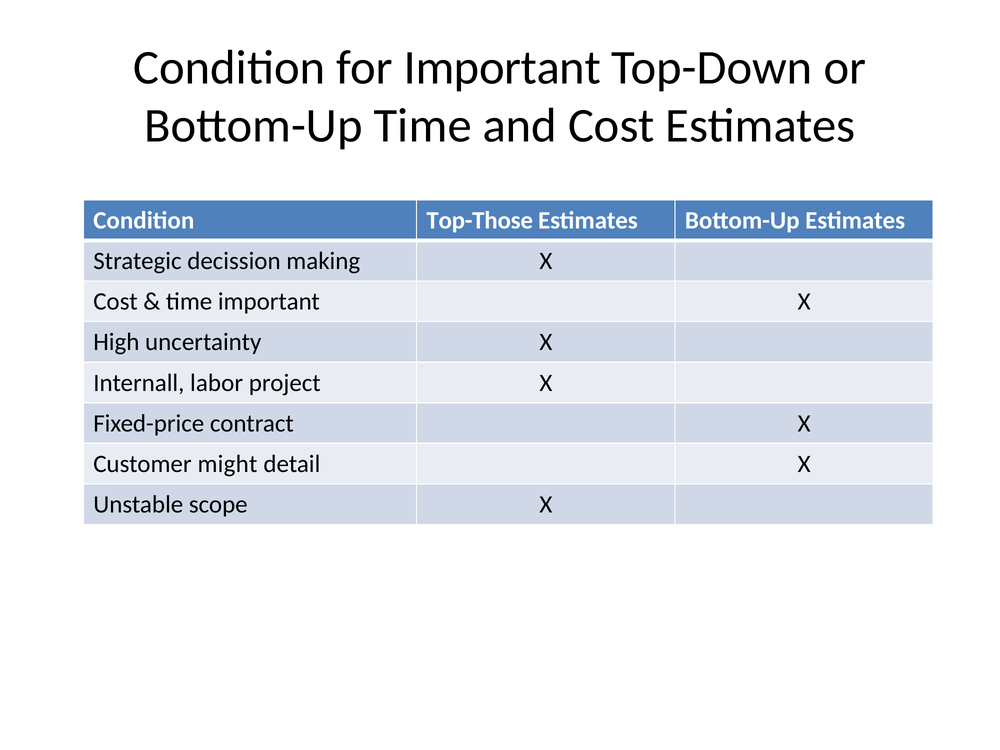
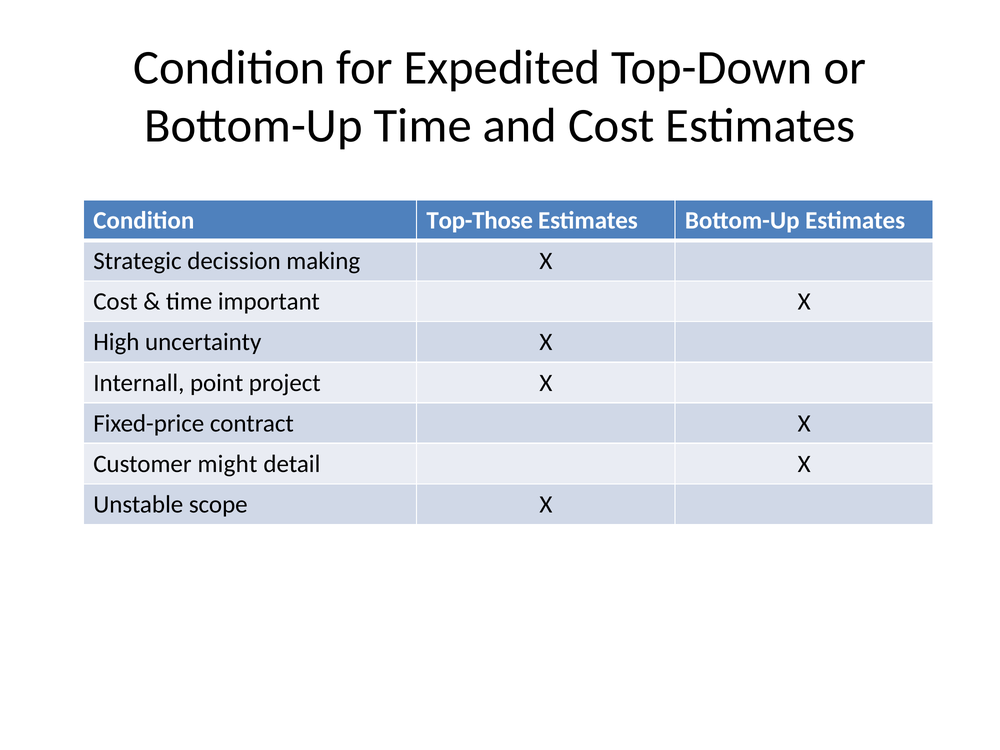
for Important: Important -> Expedited
labor: labor -> point
